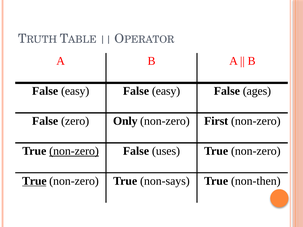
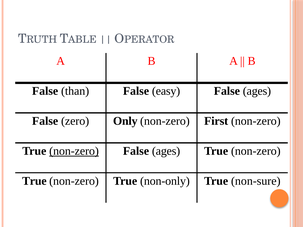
easy at (75, 91): easy -> than
uses at (166, 151): uses -> ages
True at (34, 181) underline: present -> none
non-says: non-says -> non-only
non-then: non-then -> non-sure
